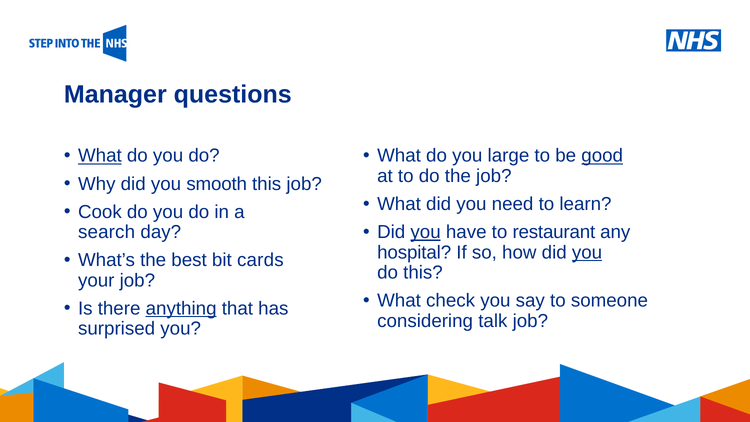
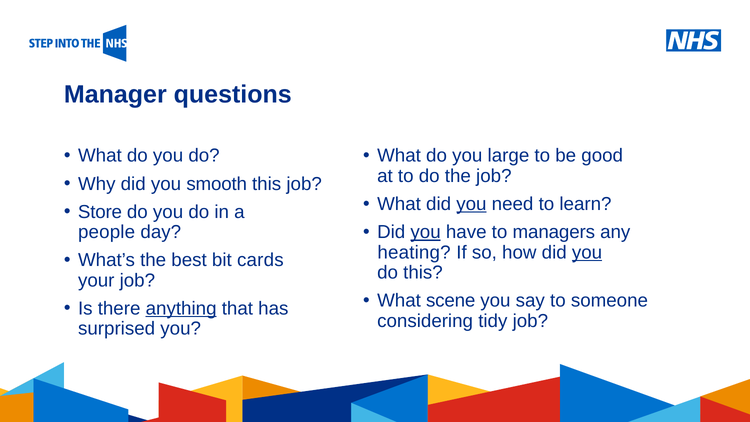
What at (100, 156) underline: present -> none
good underline: present -> none
you at (471, 204) underline: none -> present
Cook: Cook -> Store
restaurant: restaurant -> managers
search: search -> people
hospital: hospital -> heating
check: check -> scene
talk: talk -> tidy
